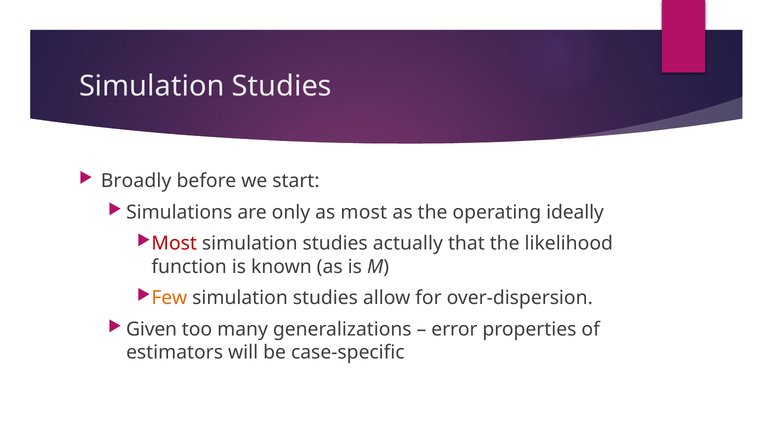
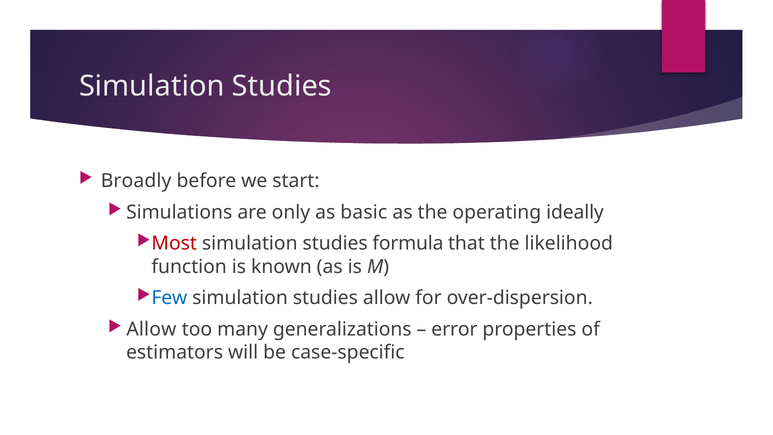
as most: most -> basic
actually: actually -> formula
Few colour: orange -> blue
Given at (152, 329): Given -> Allow
